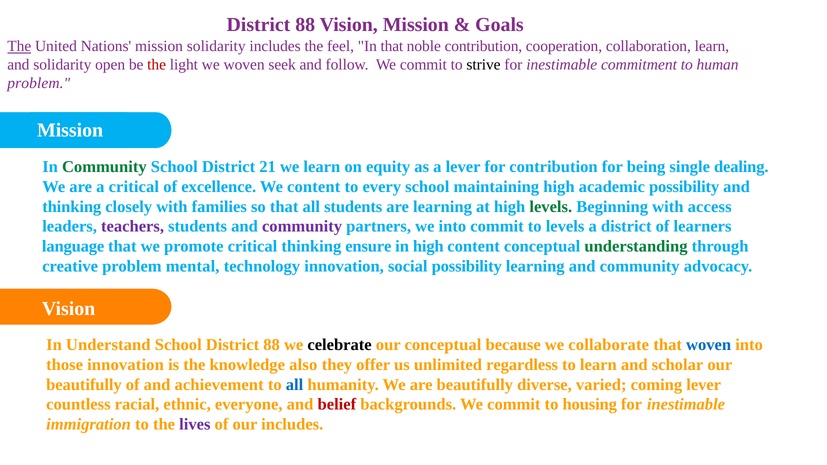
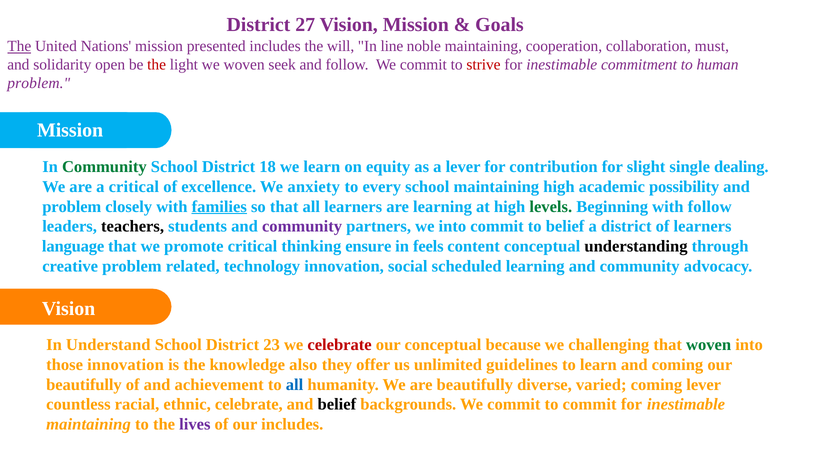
88 at (305, 25): 88 -> 27
mission solidarity: solidarity -> presented
feel: feel -> will
In that: that -> line
noble contribution: contribution -> maintaining
collaboration learn: learn -> must
strive colour: black -> red
21: 21 -> 18
being: being -> slight
We content: content -> anxiety
thinking at (72, 207): thinking -> problem
families underline: none -> present
all students: students -> learners
with access: access -> follow
teachers colour: purple -> black
to levels: levels -> belief
in high: high -> feels
understanding colour: green -> black
mental: mental -> related
social possibility: possibility -> scheduled
School District 88: 88 -> 23
celebrate at (340, 345) colour: black -> red
collaborate: collaborate -> challenging
woven at (709, 345) colour: blue -> green
regardless: regardless -> guidelines
and scholar: scholar -> coming
ethnic everyone: everyone -> celebrate
belief at (337, 405) colour: red -> black
to housing: housing -> commit
immigration at (89, 425): immigration -> maintaining
